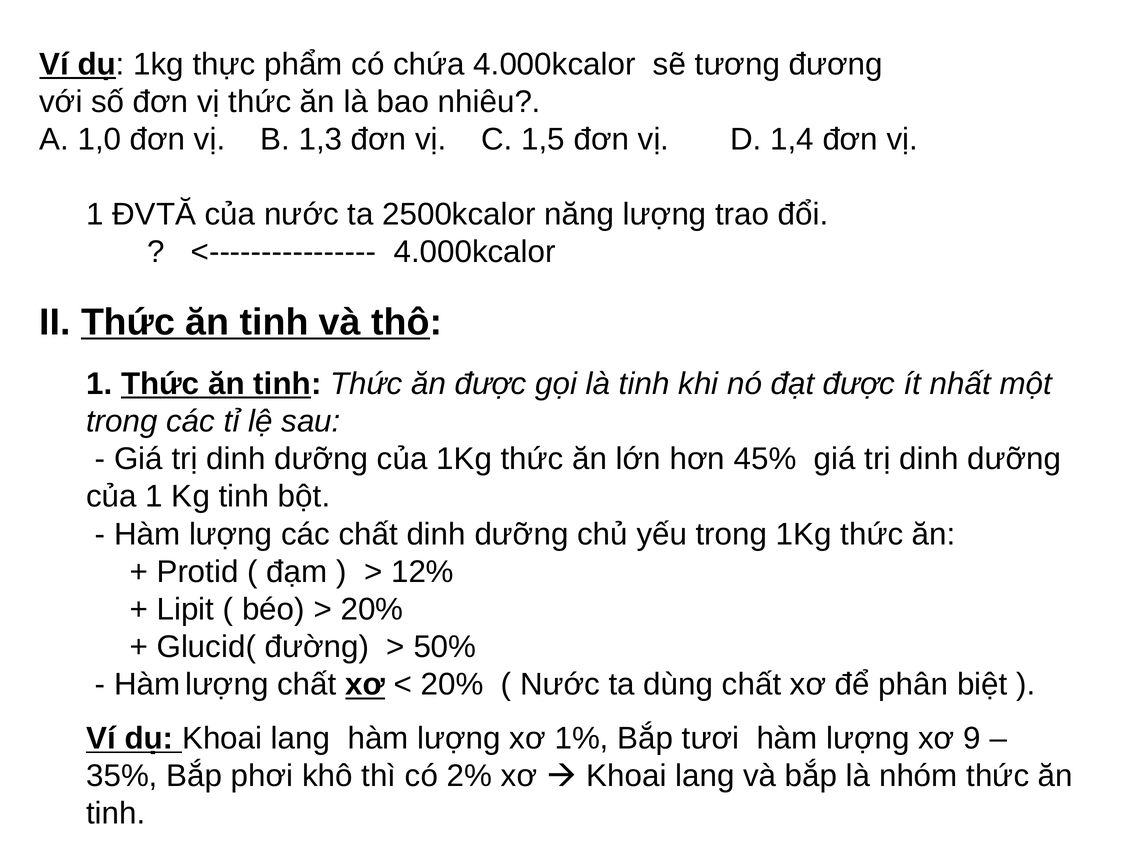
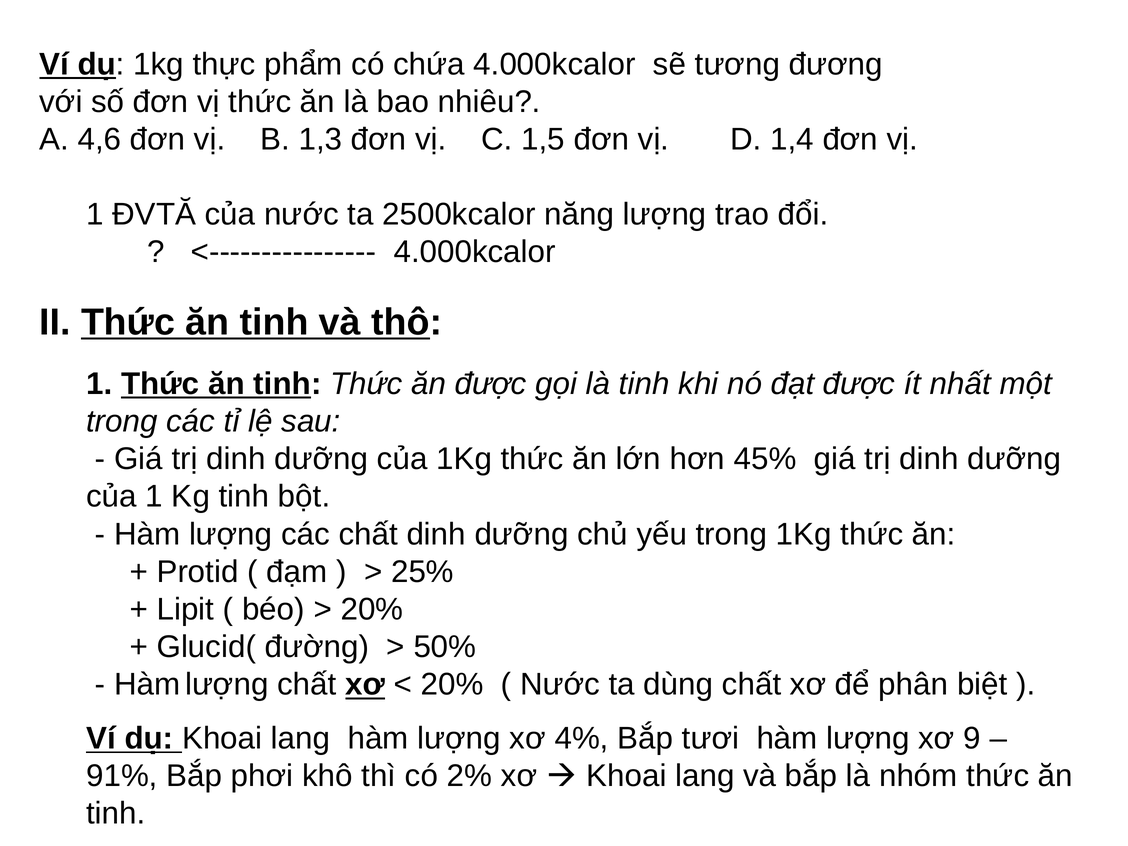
1,0: 1,0 -> 4,6
12%: 12% -> 25%
1%: 1% -> 4%
35%: 35% -> 91%
